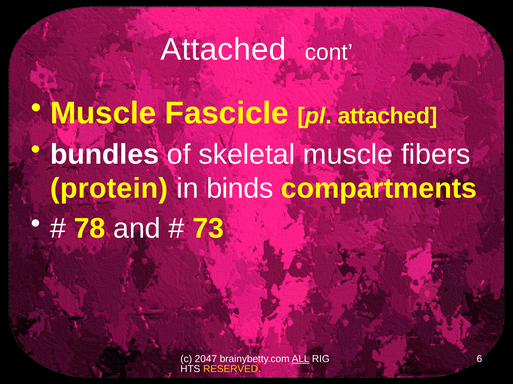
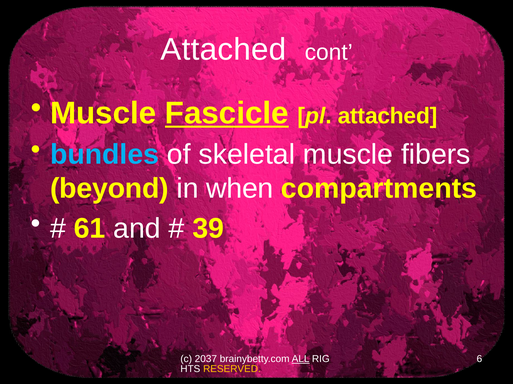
Fascicle underline: none -> present
bundles colour: white -> light blue
protein: protein -> beyond
binds: binds -> when
78: 78 -> 61
73: 73 -> 39
2047: 2047 -> 2037
